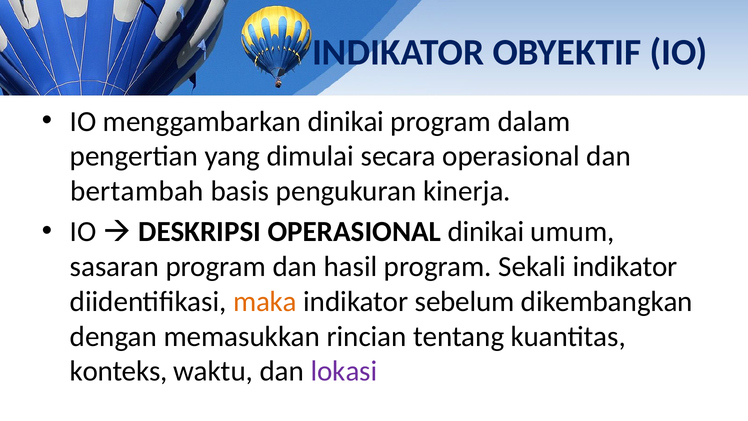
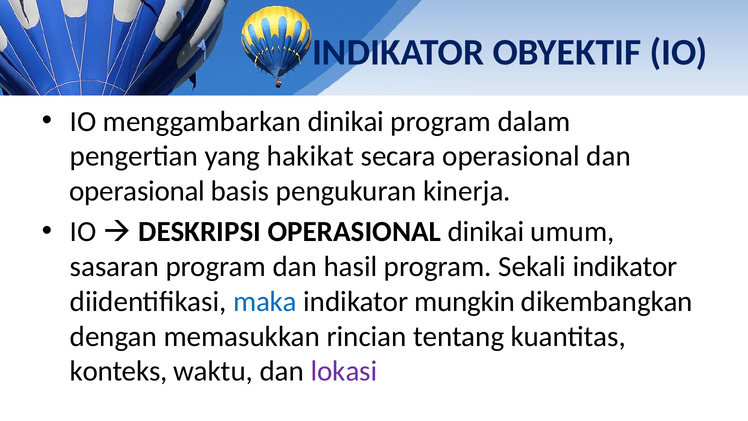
dimulai: dimulai -> hakikat
bertambah at (137, 191): bertambah -> operasional
maka colour: orange -> blue
sebelum: sebelum -> mungkin
